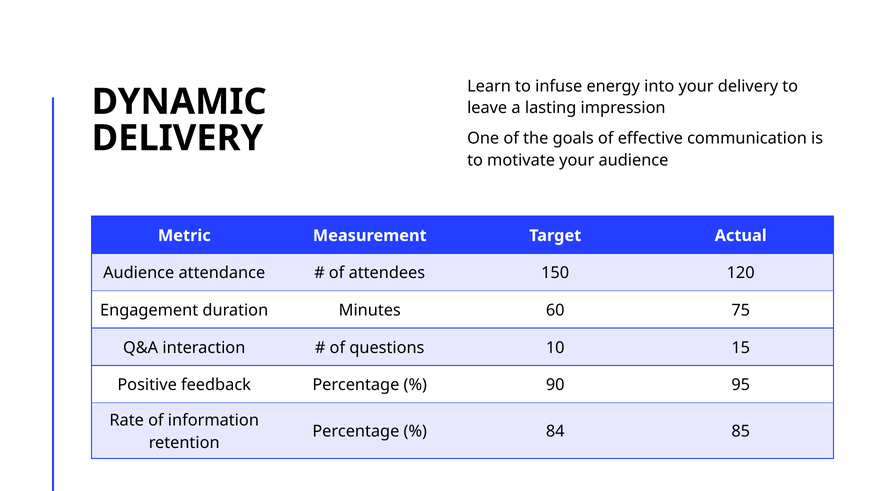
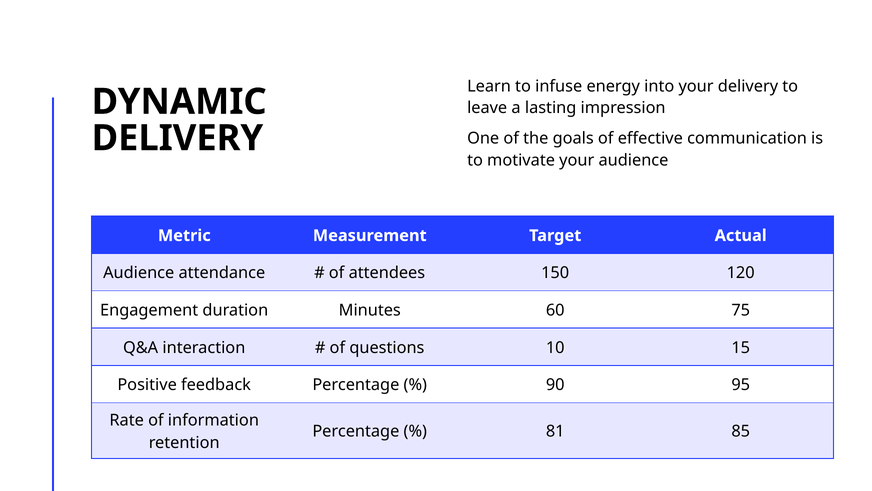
84: 84 -> 81
